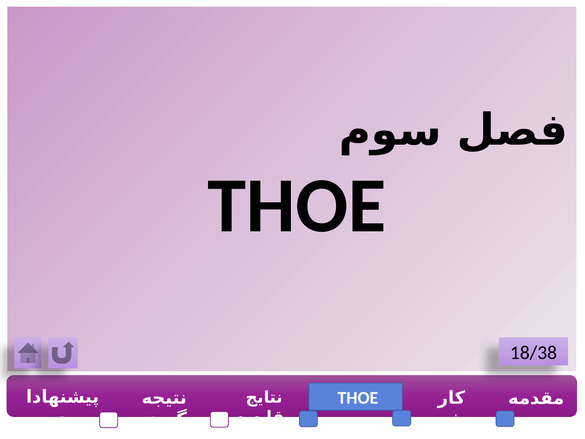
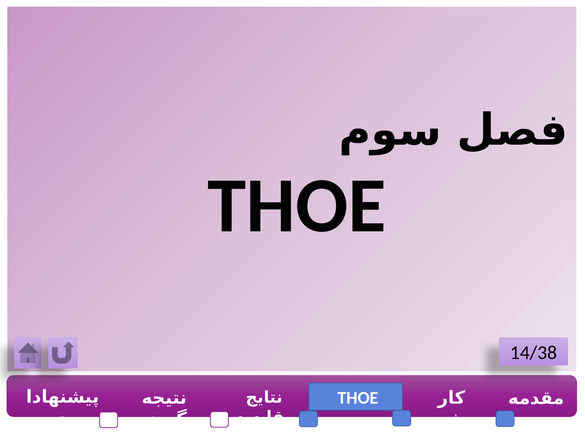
18/38: 18/38 -> 14/38
